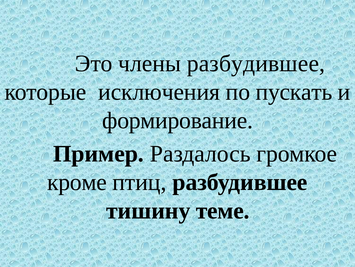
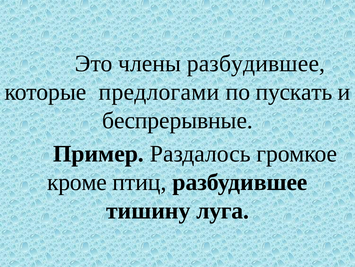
исключения: исключения -> предлогами
формирование: формирование -> беспрерывные
теме: теме -> луга
